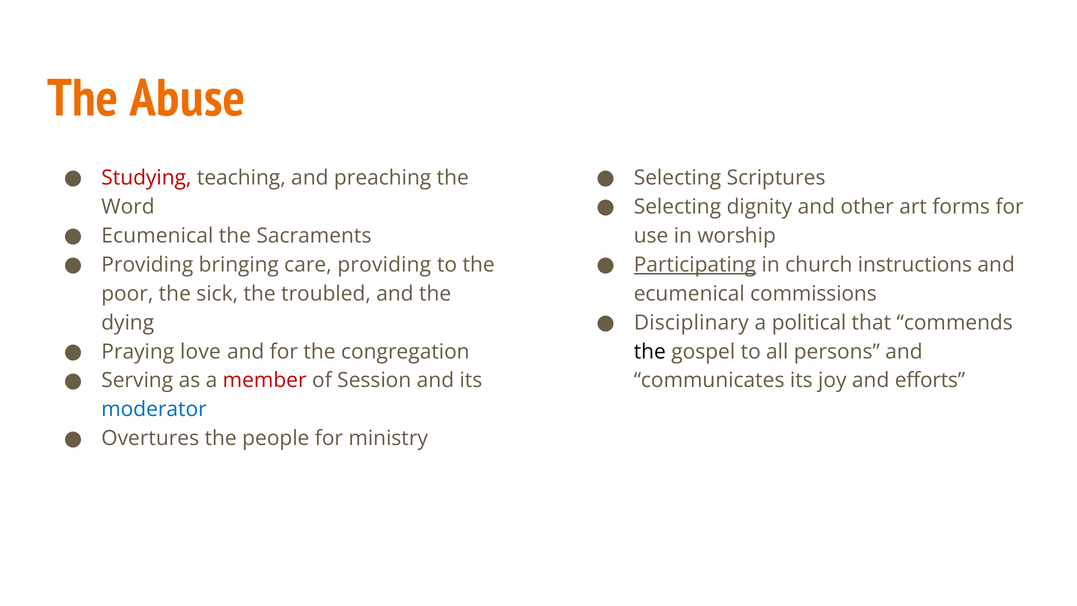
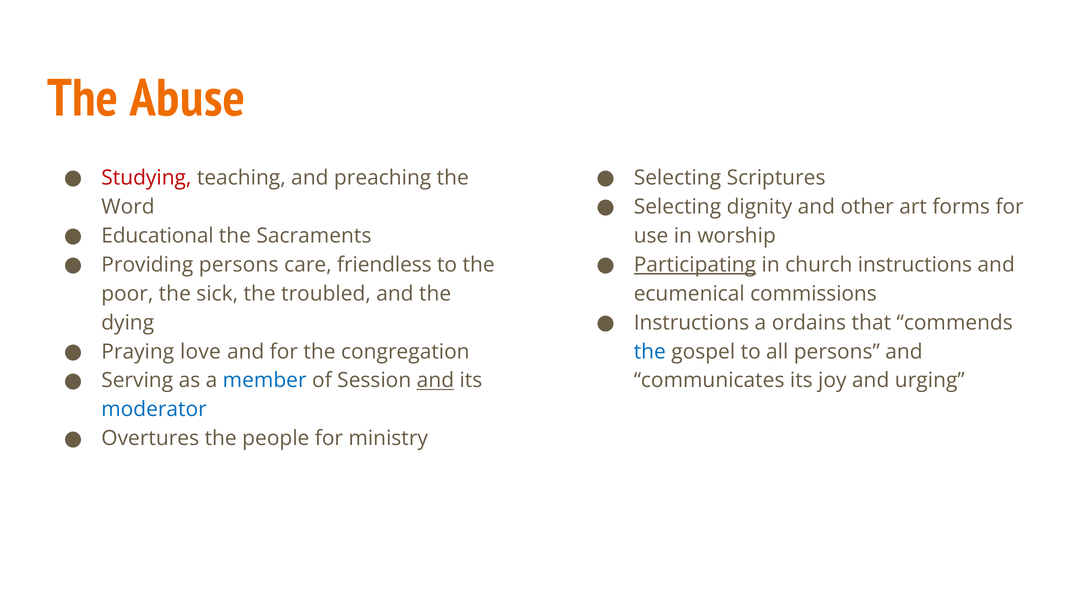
Ecumenical at (157, 236): Ecumenical -> Educational
Providing bringing: bringing -> persons
care providing: providing -> friendless
Disciplinary at (691, 323): Disciplinary -> Instructions
political: political -> ordains
the at (650, 352) colour: black -> blue
member colour: red -> blue
and at (435, 380) underline: none -> present
efforts: efforts -> urging
